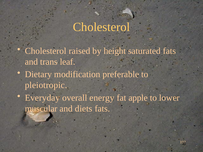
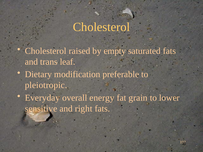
height: height -> empty
apple: apple -> grain
muscular: muscular -> sensitive
diets: diets -> right
